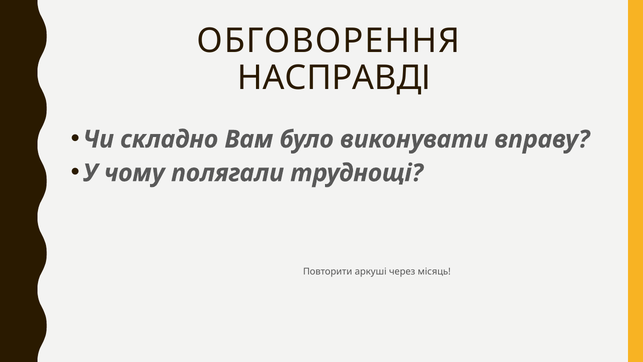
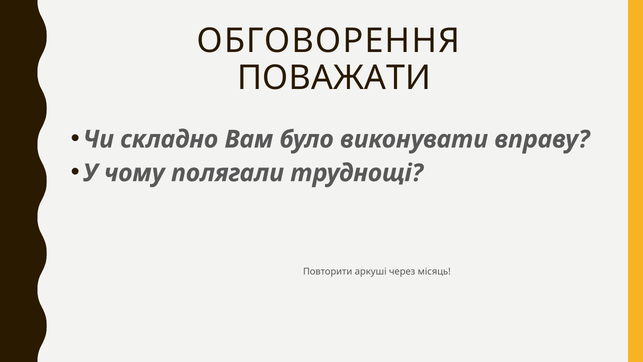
НАСПРАВДІ: НАСПРАВДІ -> ПОВАЖАТИ
